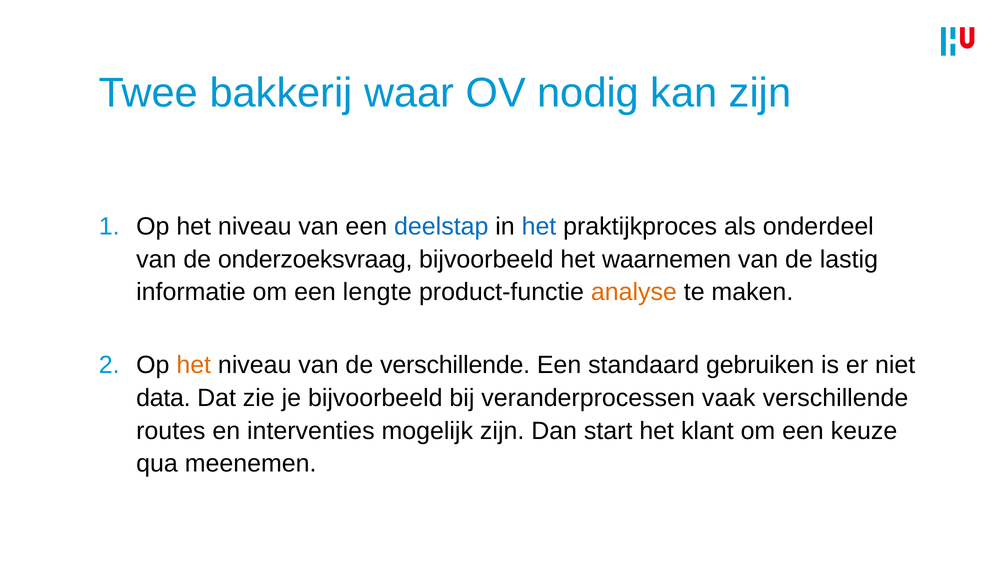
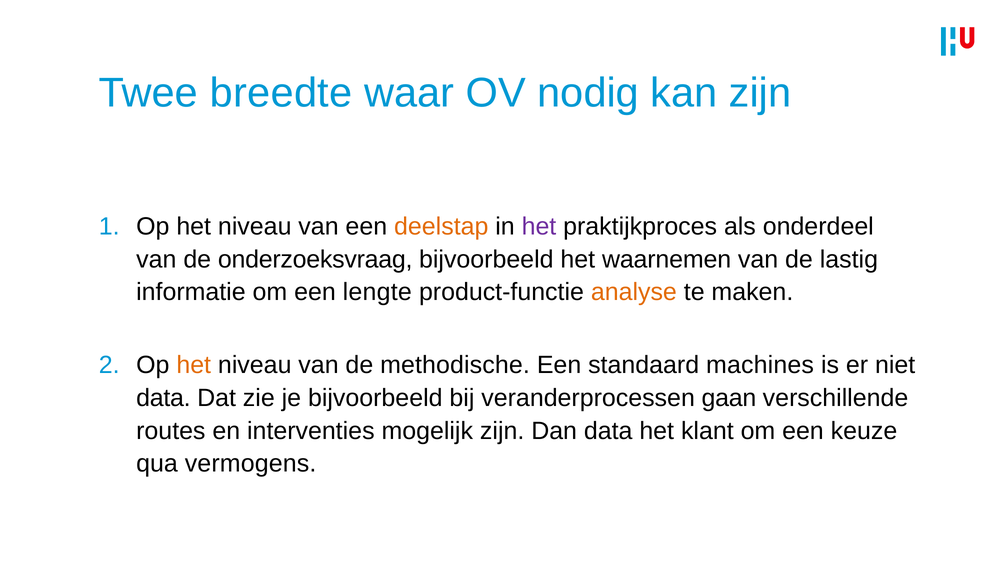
bakkerij: bakkerij -> breedte
deelstap colour: blue -> orange
het at (539, 227) colour: blue -> purple
de verschillende: verschillende -> methodische
gebruiken: gebruiken -> machines
vaak: vaak -> gaan
Dan start: start -> data
meenemen: meenemen -> vermogens
